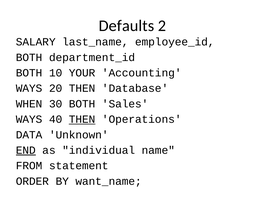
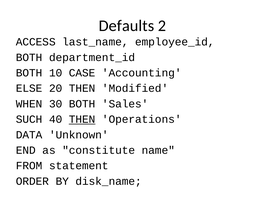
SALARY: SALARY -> ACCESS
YOUR: YOUR -> CASE
WAYS at (29, 88): WAYS -> ELSE
Database: Database -> Modified
WAYS at (29, 119): WAYS -> SUCH
END underline: present -> none
individual: individual -> constitute
want_name: want_name -> disk_name
